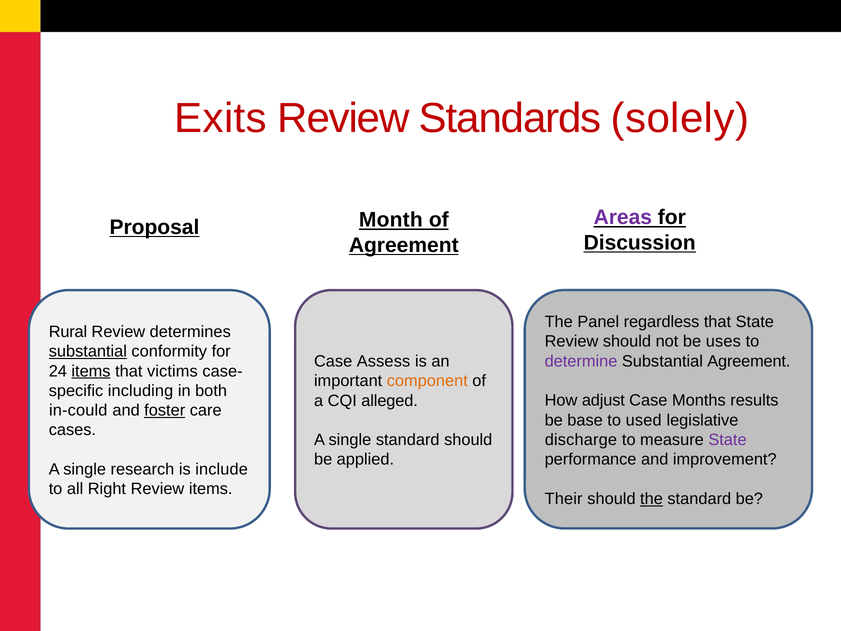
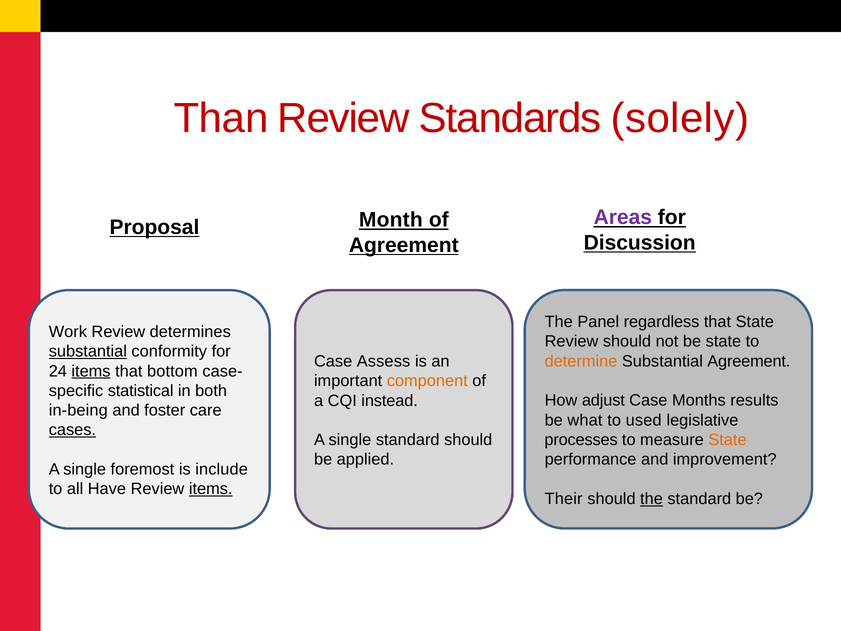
Exits: Exits -> Than
Rural: Rural -> Work
be uses: uses -> state
determine colour: purple -> orange
victims: victims -> bottom
including: including -> statistical
alleged: alleged -> instead
in-could: in-could -> in-being
foster underline: present -> none
base: base -> what
cases underline: none -> present
discharge: discharge -> processes
State at (728, 440) colour: purple -> orange
research: research -> foremost
Right: Right -> Have
items at (211, 489) underline: none -> present
